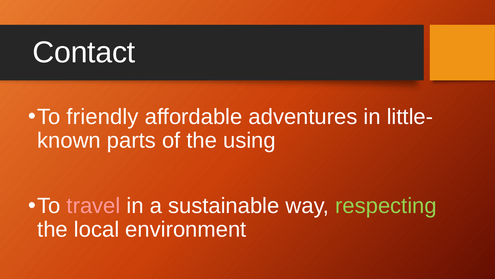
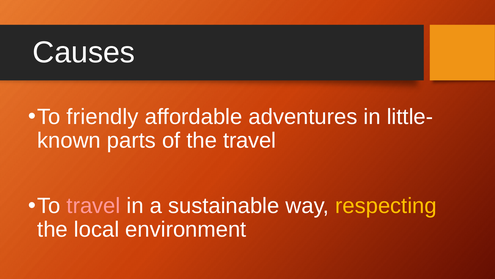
Contact: Contact -> Causes
the using: using -> travel
respecting colour: light green -> yellow
